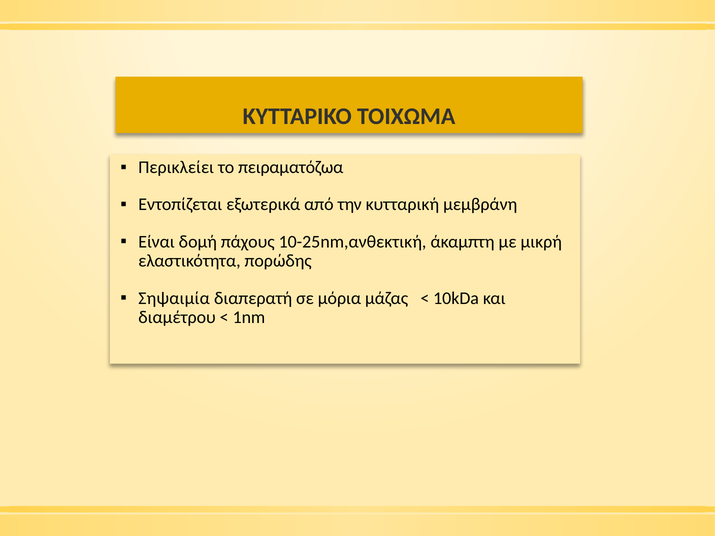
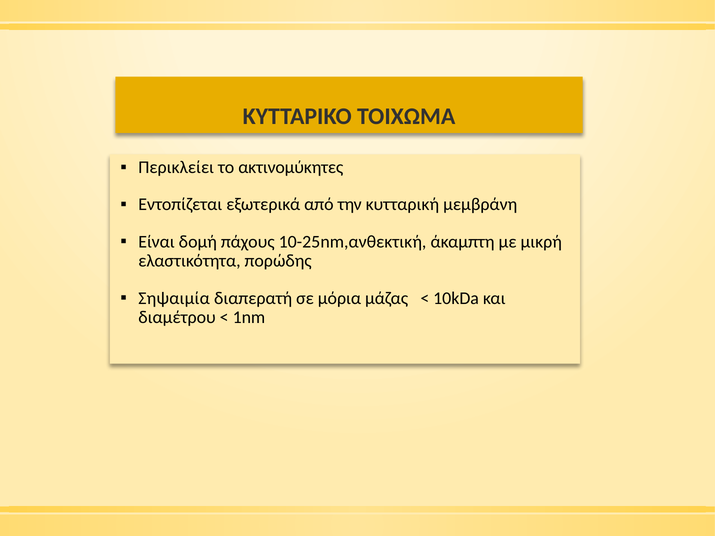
πειραματόζωα: πειραματόζωα -> ακτινομύκητες
